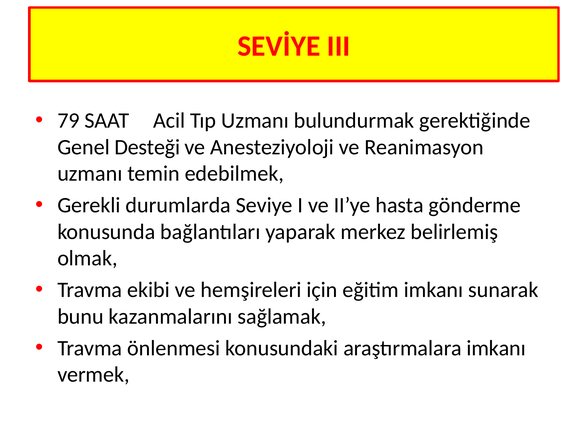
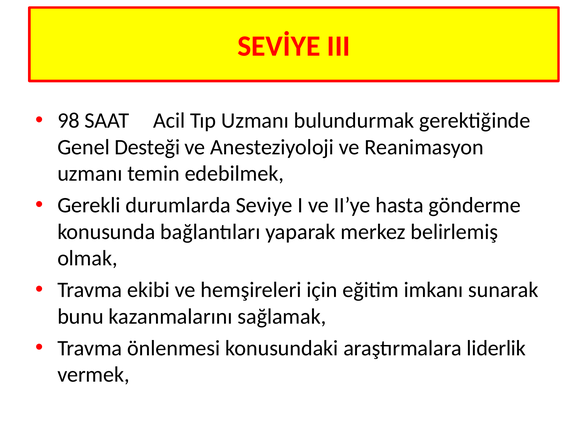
79: 79 -> 98
araştırmalara imkanı: imkanı -> liderlik
